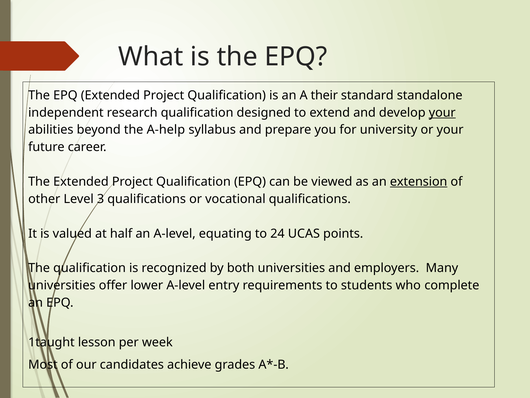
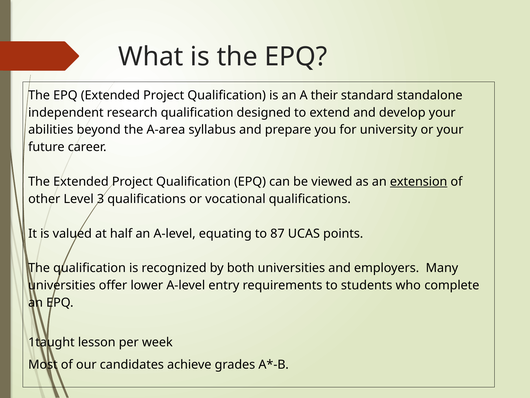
your at (442, 112) underline: present -> none
A-help: A-help -> A-area
24: 24 -> 87
